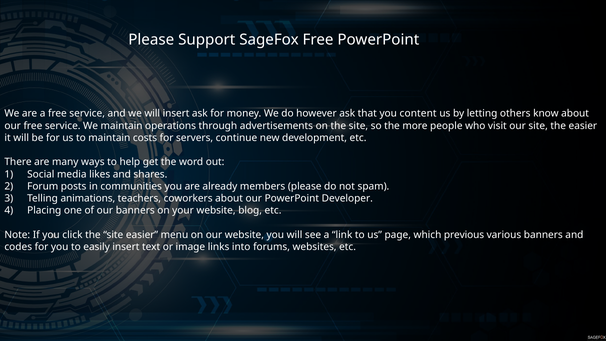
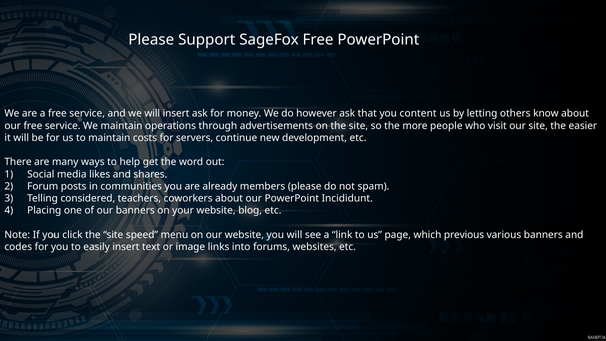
animations: animations -> considered
Developer: Developer -> Incididunt
site easier: easier -> speed
